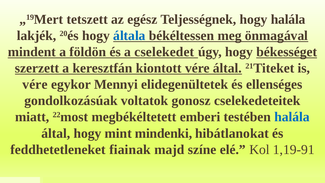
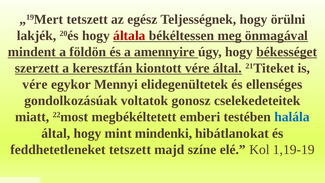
hogy halála: halála -> örülni
általa colour: blue -> red
cselekedet: cselekedet -> amennyire
feddhetetleneket fiainak: fiainak -> tetszett
1,19-91: 1,19-91 -> 1,19-19
